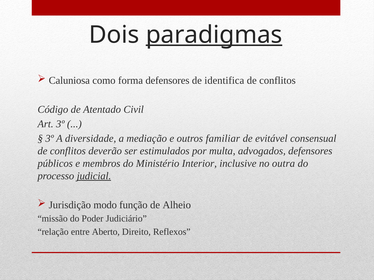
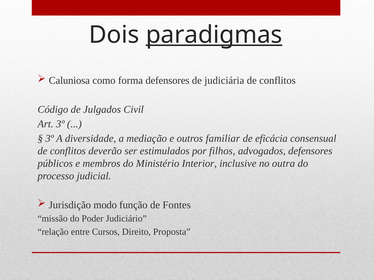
identifica: identifica -> judiciária
Atentado: Atentado -> Julgados
evitável: evitável -> eficácia
multa: multa -> filhos
judicial underline: present -> none
Alheio: Alheio -> Fontes
Aberto: Aberto -> Cursos
Reflexos: Reflexos -> Proposta
